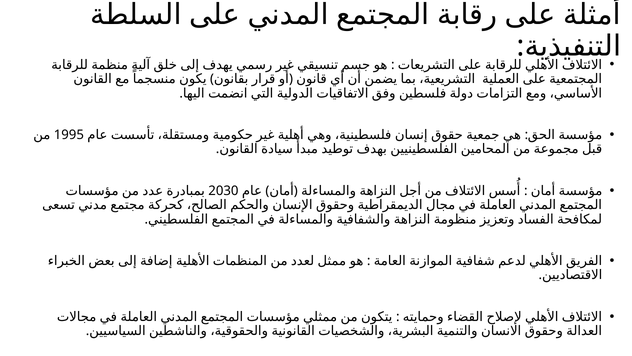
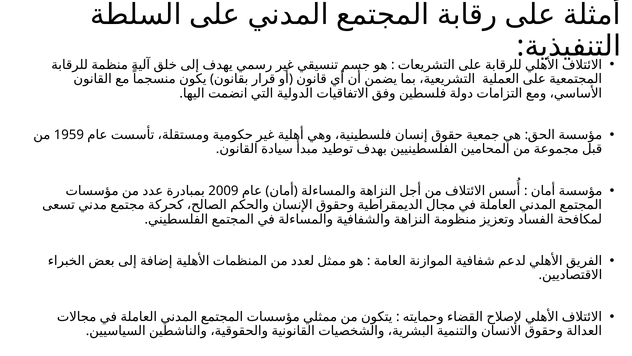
1995: 1995 -> 1959
2030: 2030 -> 2009
